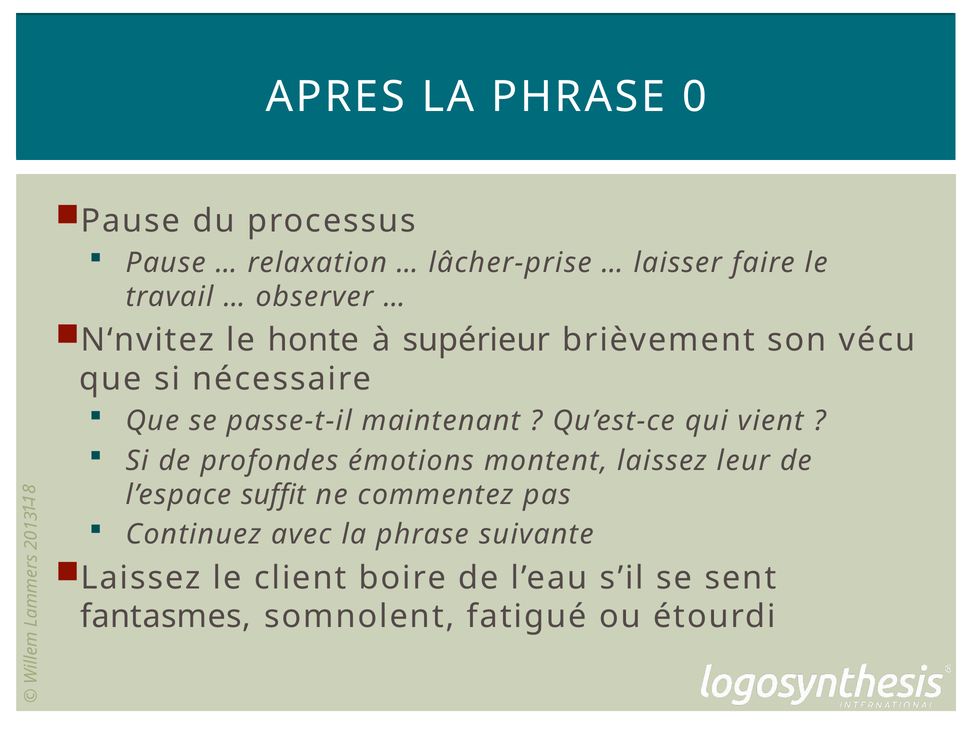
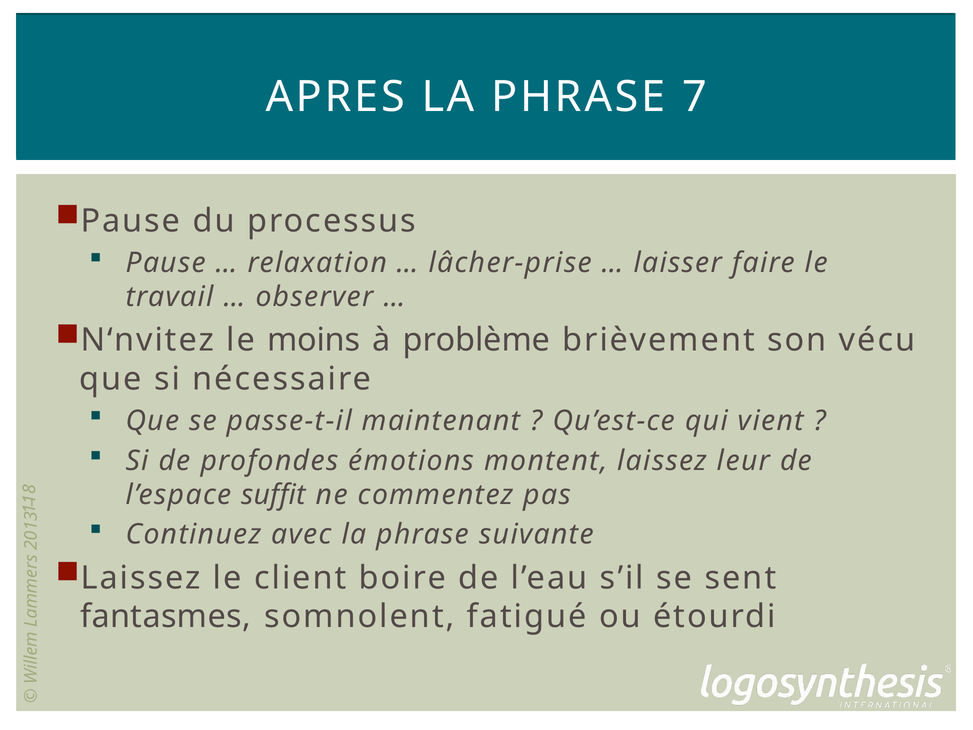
PHRASE 0: 0 -> 7
honte: honte -> moins
supérieur: supérieur -> problème
